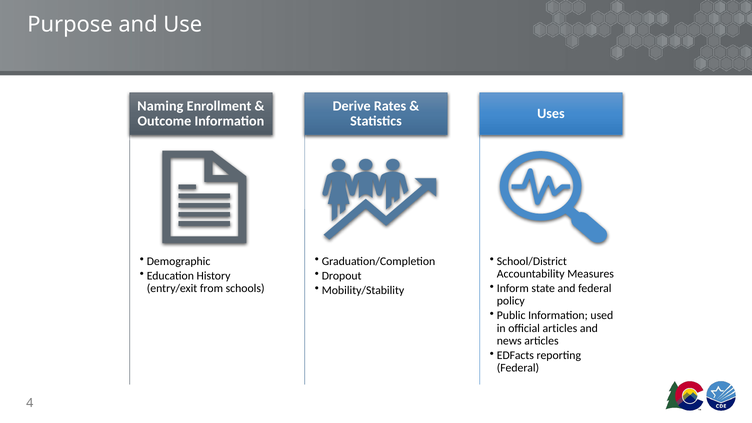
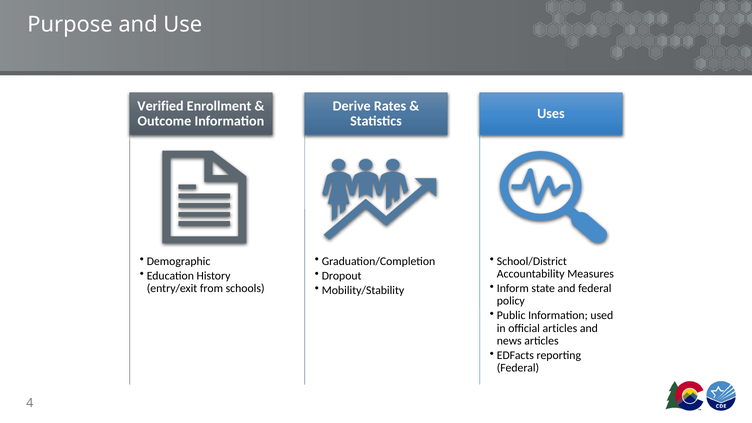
Naming: Naming -> Verified
